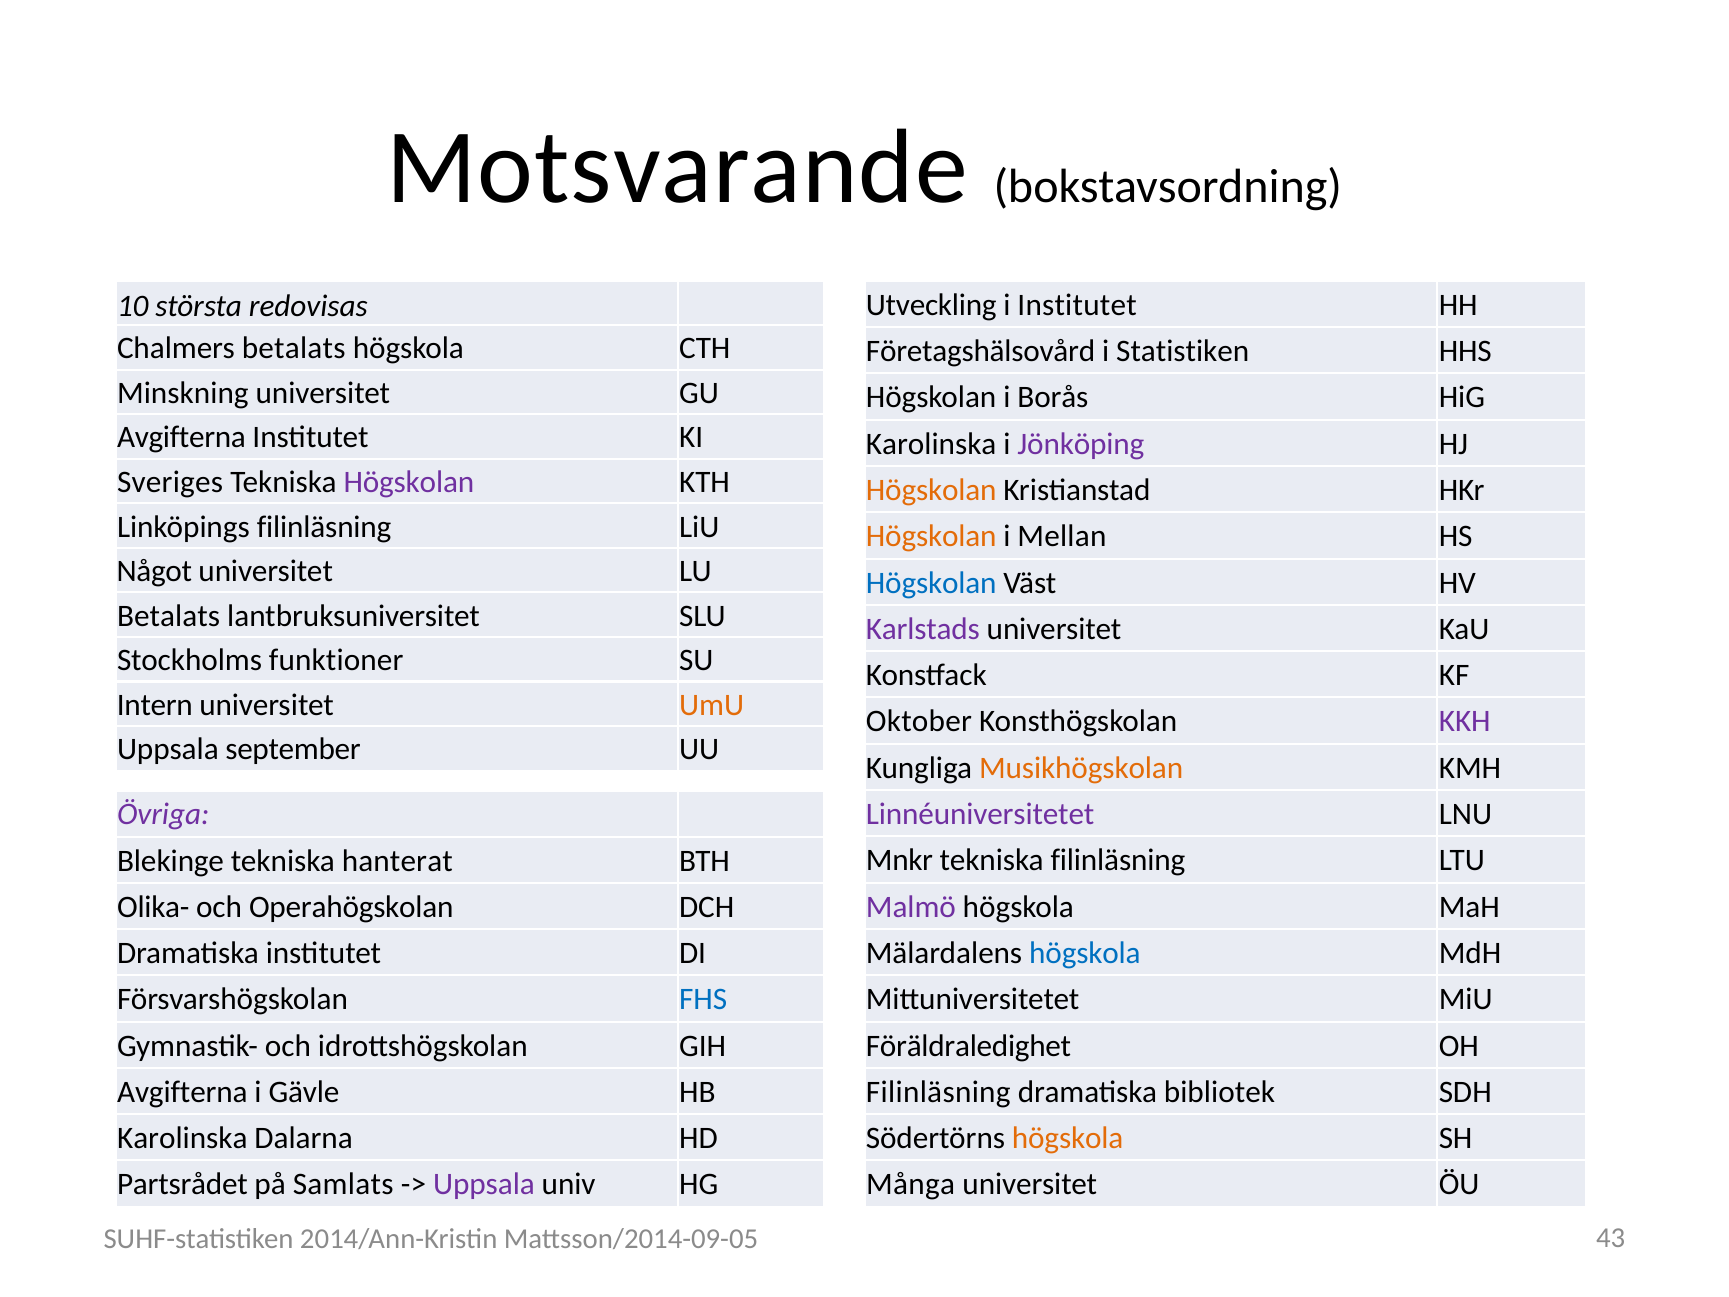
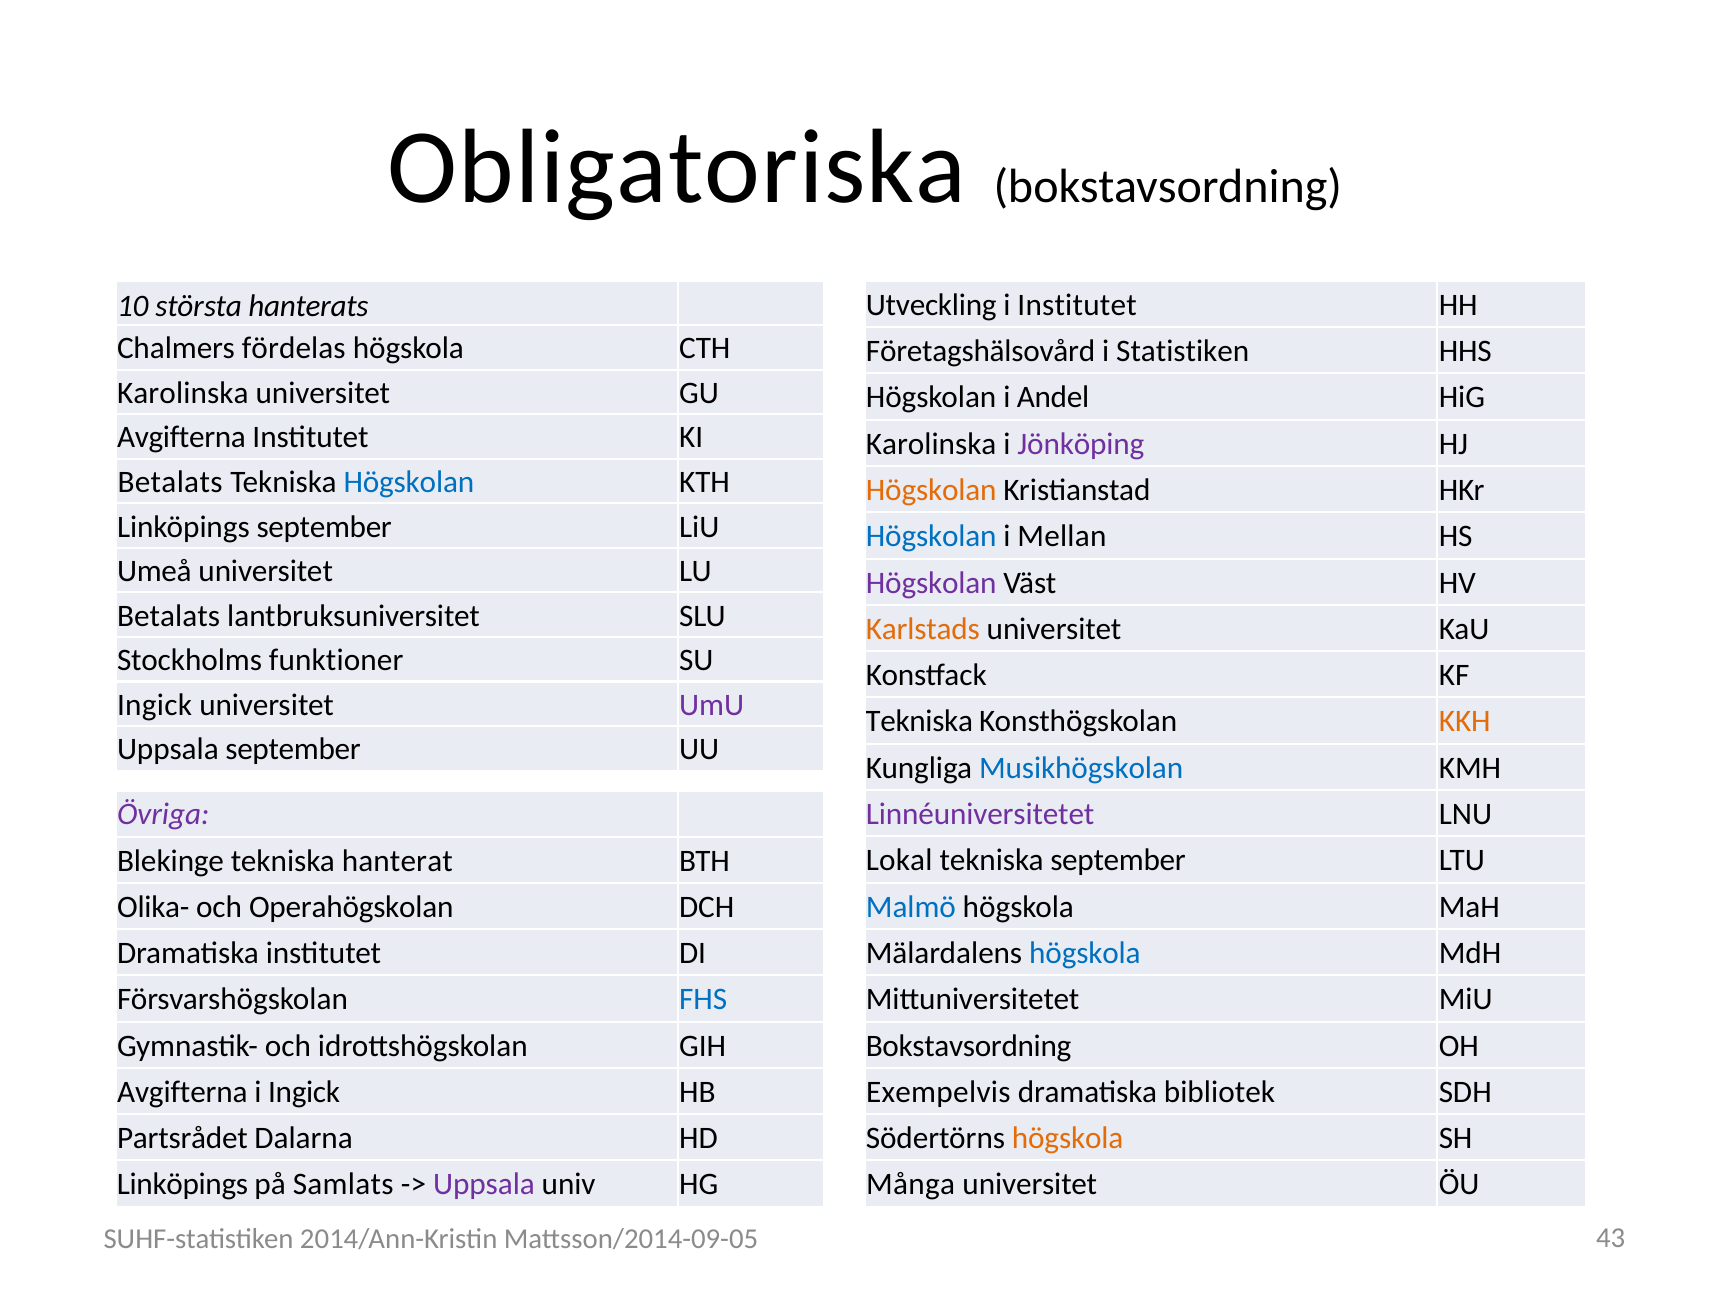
Motsvarande: Motsvarande -> Obligatoriska
redovisas: redovisas -> hanterats
Chalmers betalats: betalats -> fördelas
Minskning at (183, 393): Minskning -> Karolinska
Borås: Borås -> Andel
Sveriges at (170, 482): Sveriges -> Betalats
Högskolan at (409, 482) colour: purple -> blue
Linköpings filinläsning: filinläsning -> september
Högskolan at (931, 536) colour: orange -> blue
Något: Något -> Umeå
Högskolan at (931, 583) colour: blue -> purple
Karlstads colour: purple -> orange
Intern at (155, 705): Intern -> Ingick
UmU colour: orange -> purple
Oktober at (919, 722): Oktober -> Tekniska
KKH colour: purple -> orange
Musikhögskolan colour: orange -> blue
Mnkr: Mnkr -> Lokal
tekniska filinläsning: filinläsning -> september
Malmö colour: purple -> blue
Föräldraledighet at (969, 1046): Föräldraledighet -> Bokstavsordning
i Gävle: Gävle -> Ingick
Filinläsning at (938, 1092): Filinläsning -> Exempelvis
Karolinska at (182, 1138): Karolinska -> Partsrådet
Partsrådet at (182, 1184): Partsrådet -> Linköpings
